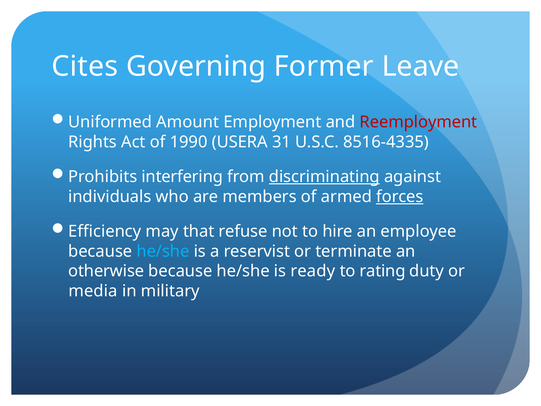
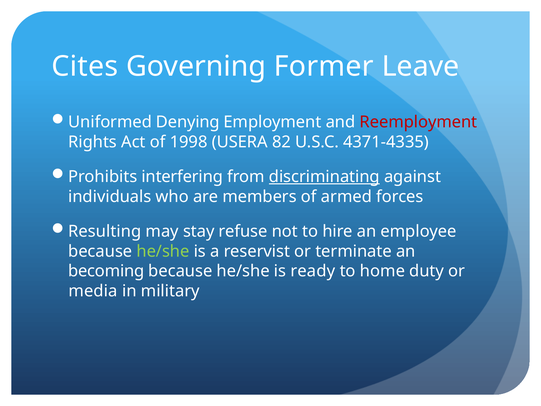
Amount: Amount -> Denying
1990: 1990 -> 1998
31: 31 -> 82
8516-4335: 8516-4335 -> 4371-4335
forces underline: present -> none
Efficiency: Efficiency -> Resulting
that: that -> stay
he/she at (163, 251) colour: light blue -> light green
otherwise: otherwise -> becoming
rating: rating -> home
